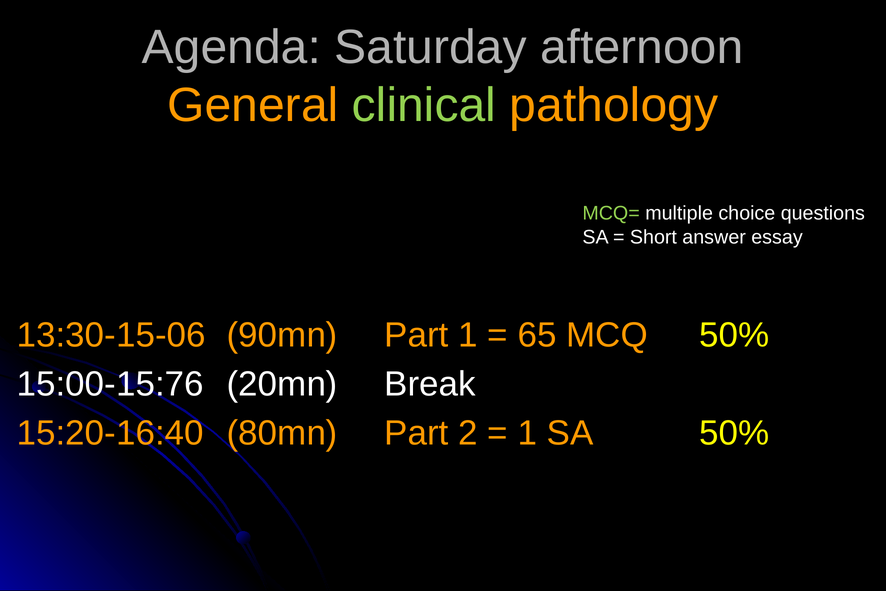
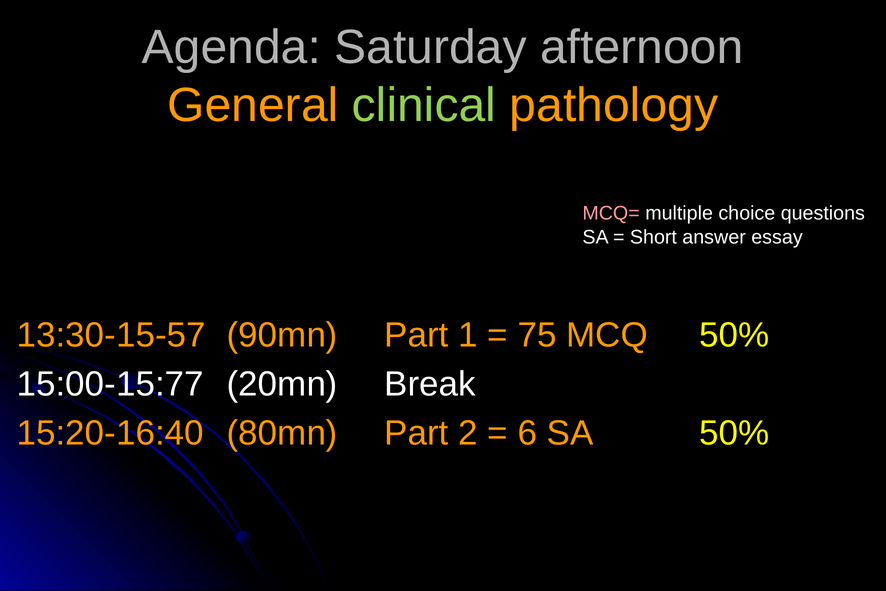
MCQ= colour: light green -> pink
13:30-15-06: 13:30-15-06 -> 13:30-15-57
65: 65 -> 75
15:00-15:76: 15:00-15:76 -> 15:00-15:77
1 at (527, 433): 1 -> 6
